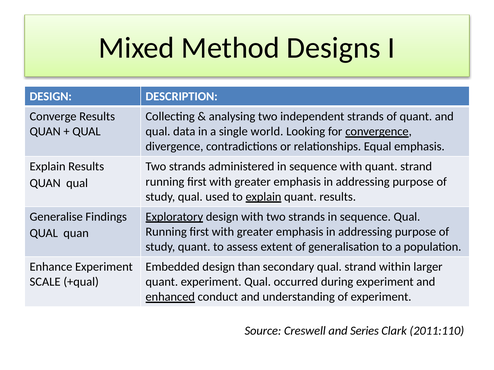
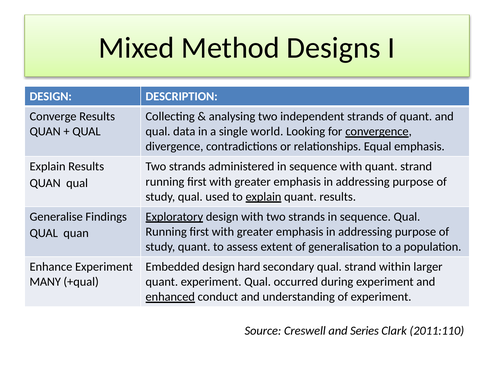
than: than -> hard
SCALE: SCALE -> MANY
